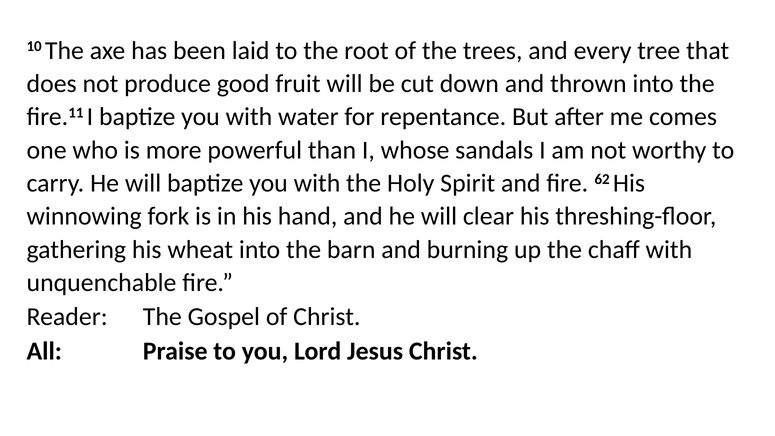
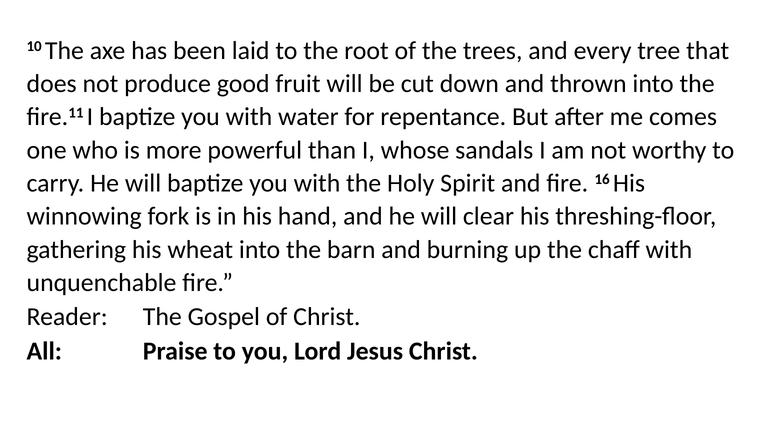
62: 62 -> 16
